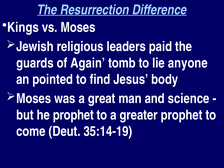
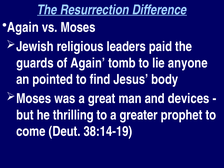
Kings at (23, 27): Kings -> Again
science: science -> devices
he prophet: prophet -> thrilling
35:14-19: 35:14-19 -> 38:14-19
